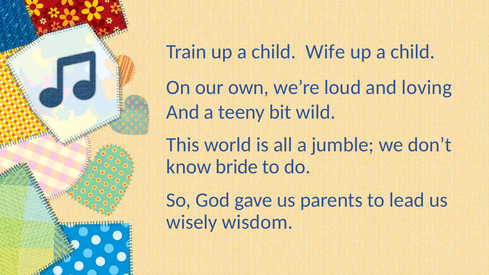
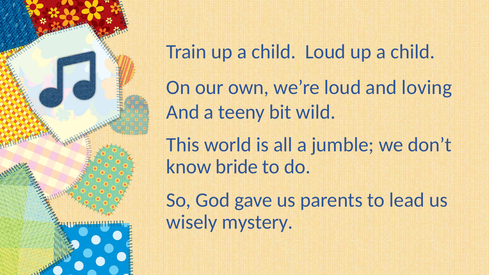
child Wife: Wife -> Loud
wisdom: wisdom -> mystery
